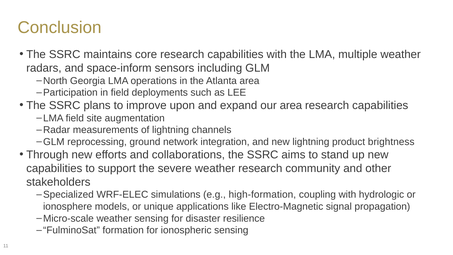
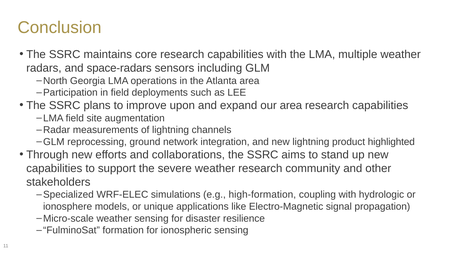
space-inform: space-inform -> space-radars
brightness: brightness -> highlighted
